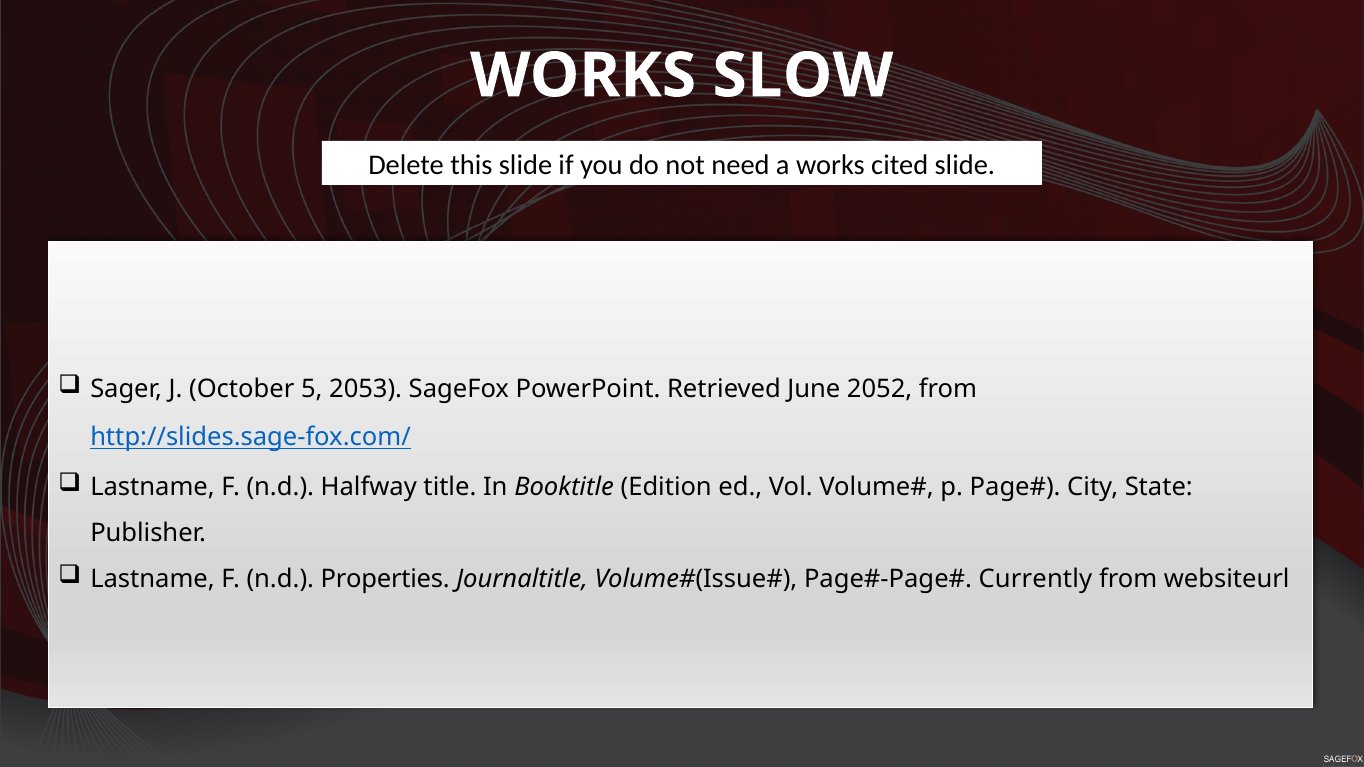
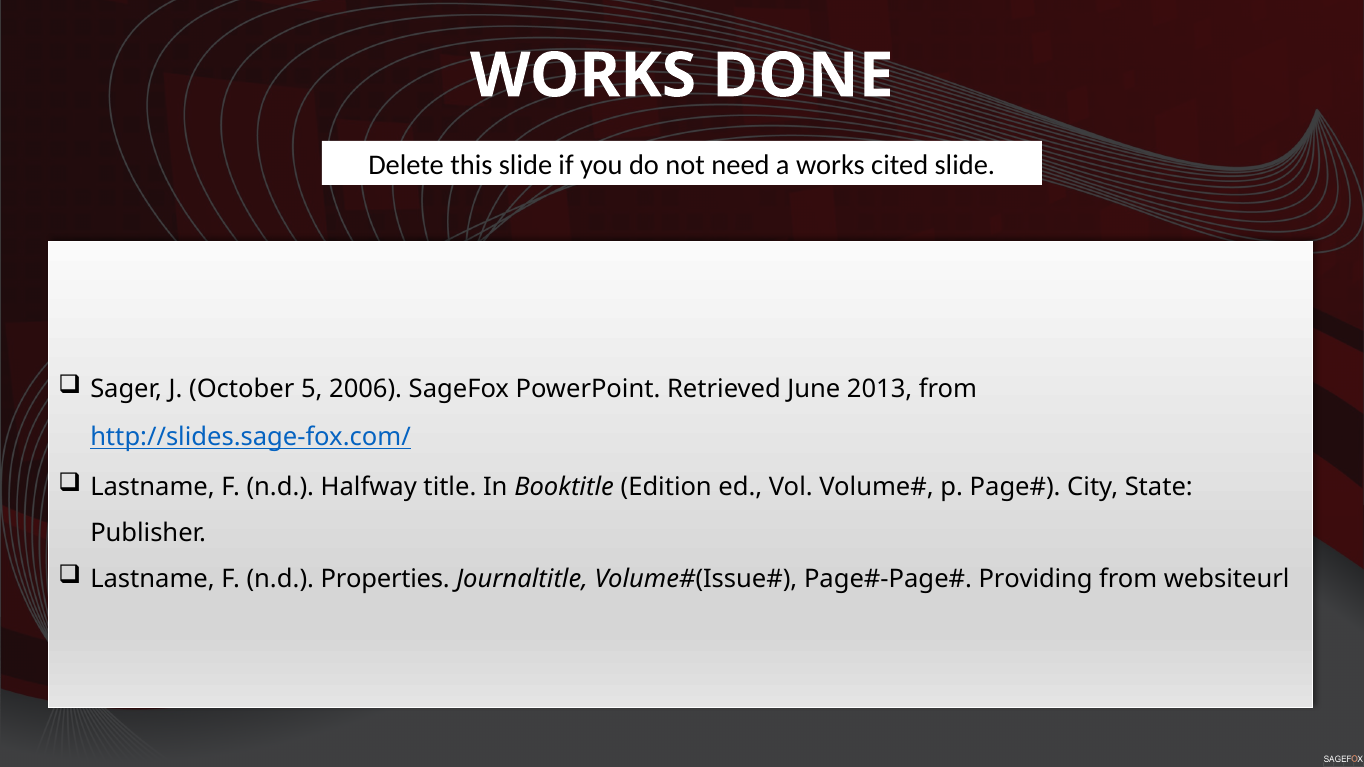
SLOW: SLOW -> DONE
2053: 2053 -> 2006
2052: 2052 -> 2013
Currently: Currently -> Providing
